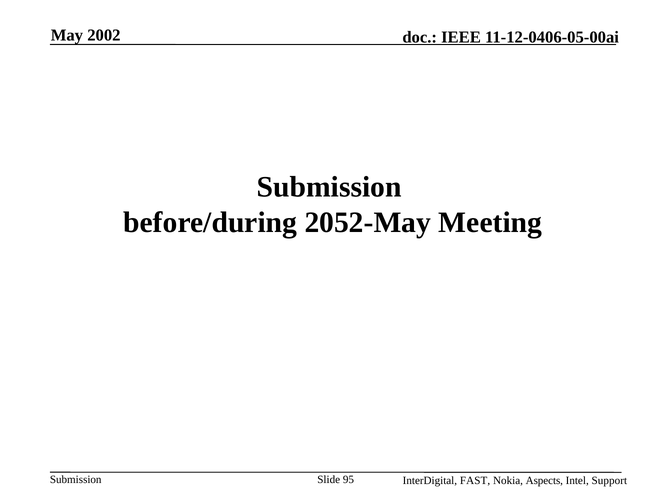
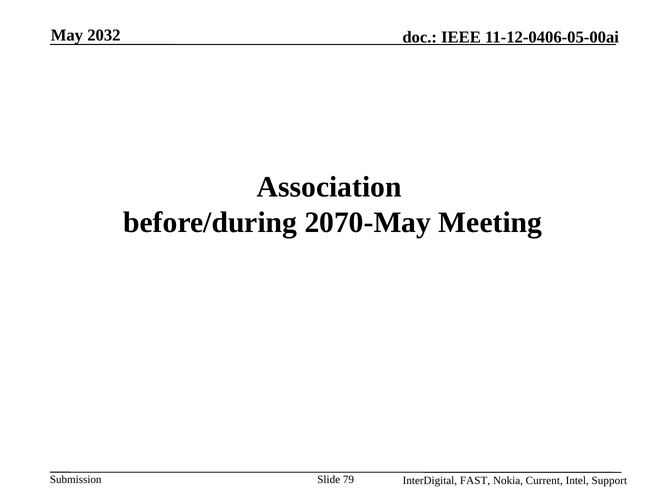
2002: 2002 -> 2032
Submission at (329, 187): Submission -> Association
2052-May: 2052-May -> 2070-May
95: 95 -> 79
Aspects: Aspects -> Current
